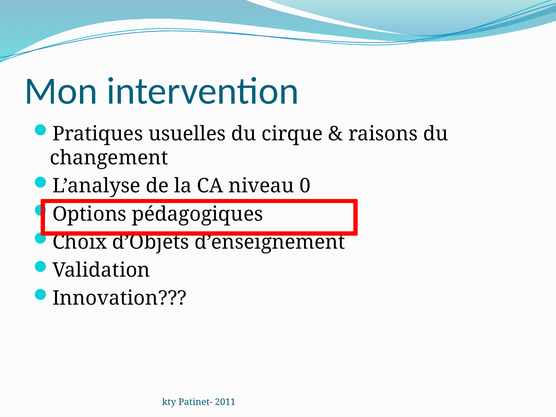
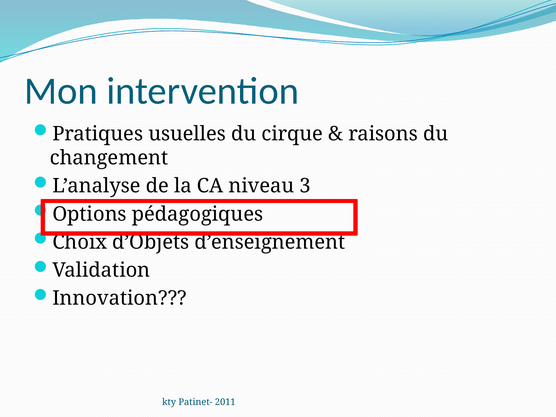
0: 0 -> 3
